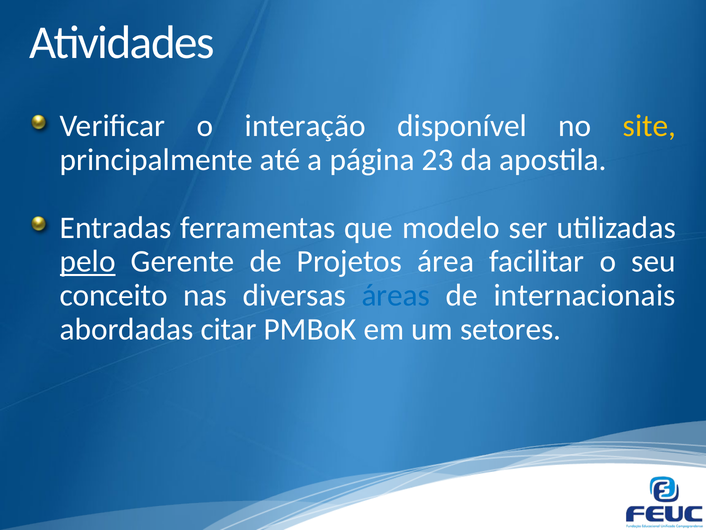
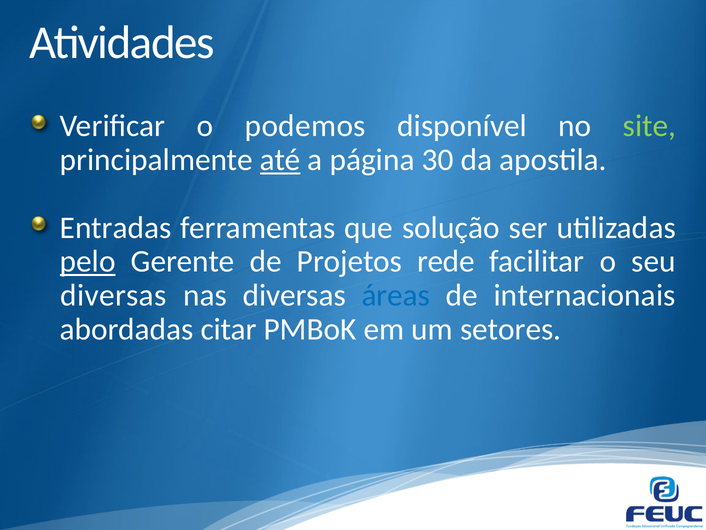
interação: interação -> podemos
site colour: yellow -> light green
até underline: none -> present
23: 23 -> 30
modelo: modelo -> solução
área: área -> rede
conceito at (114, 295): conceito -> diversas
